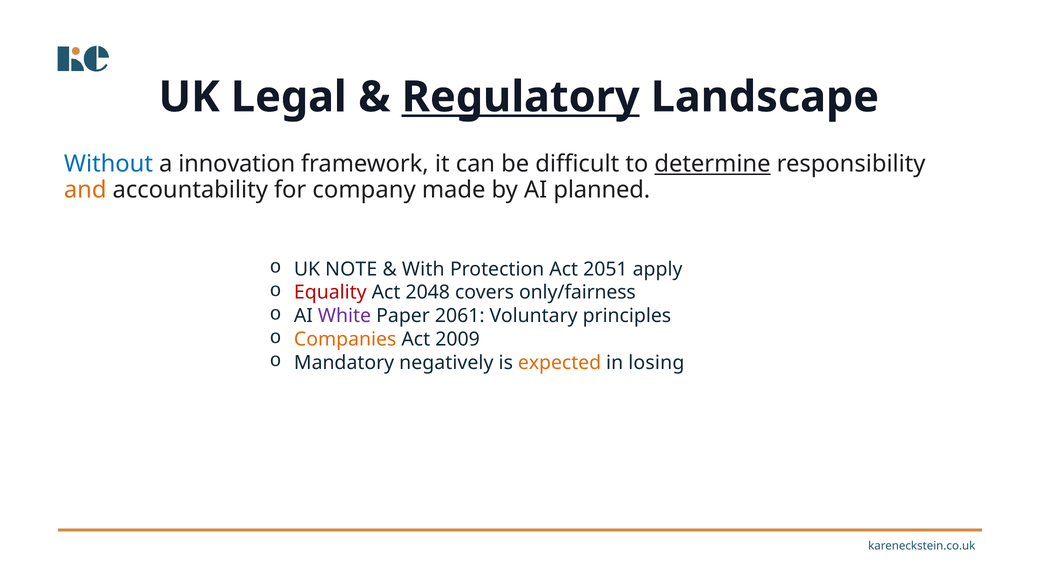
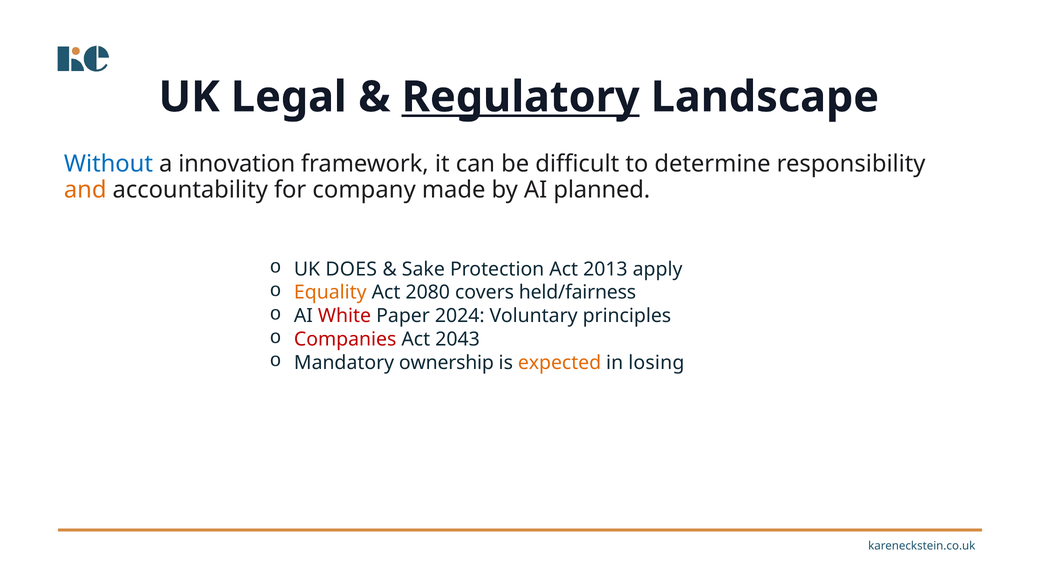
determine underline: present -> none
NOTE: NOTE -> DOES
With: With -> Sake
2051: 2051 -> 2013
Equality colour: red -> orange
2048: 2048 -> 2080
only/fairness: only/fairness -> held/fairness
White colour: purple -> red
2061: 2061 -> 2024
Companies colour: orange -> red
2009: 2009 -> 2043
negatively: negatively -> ownership
